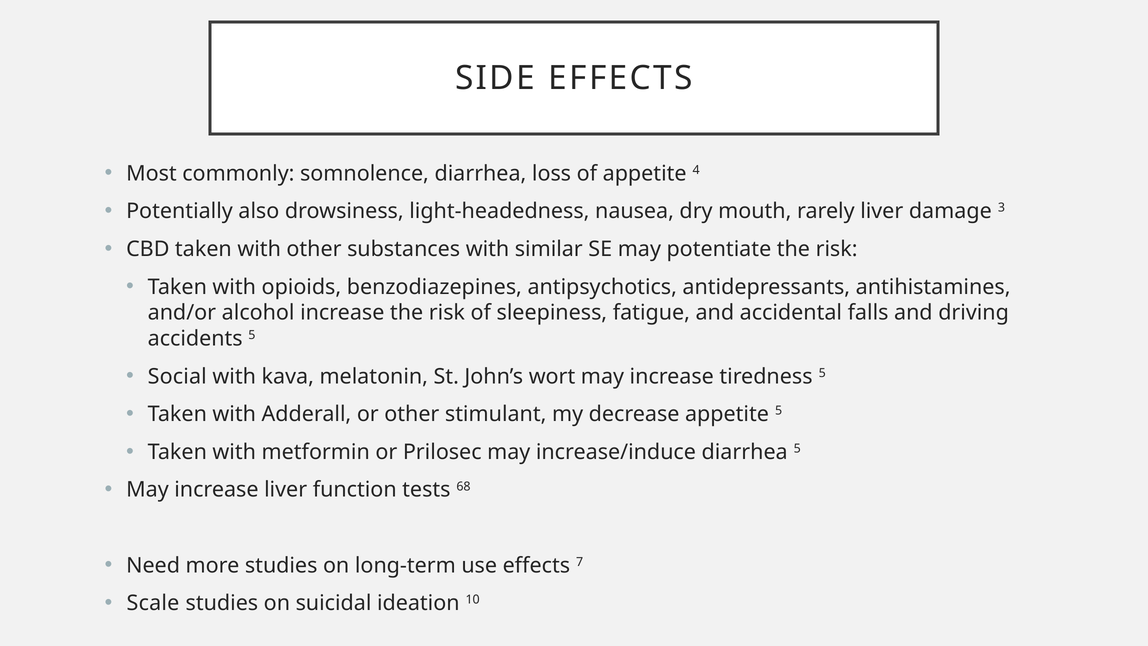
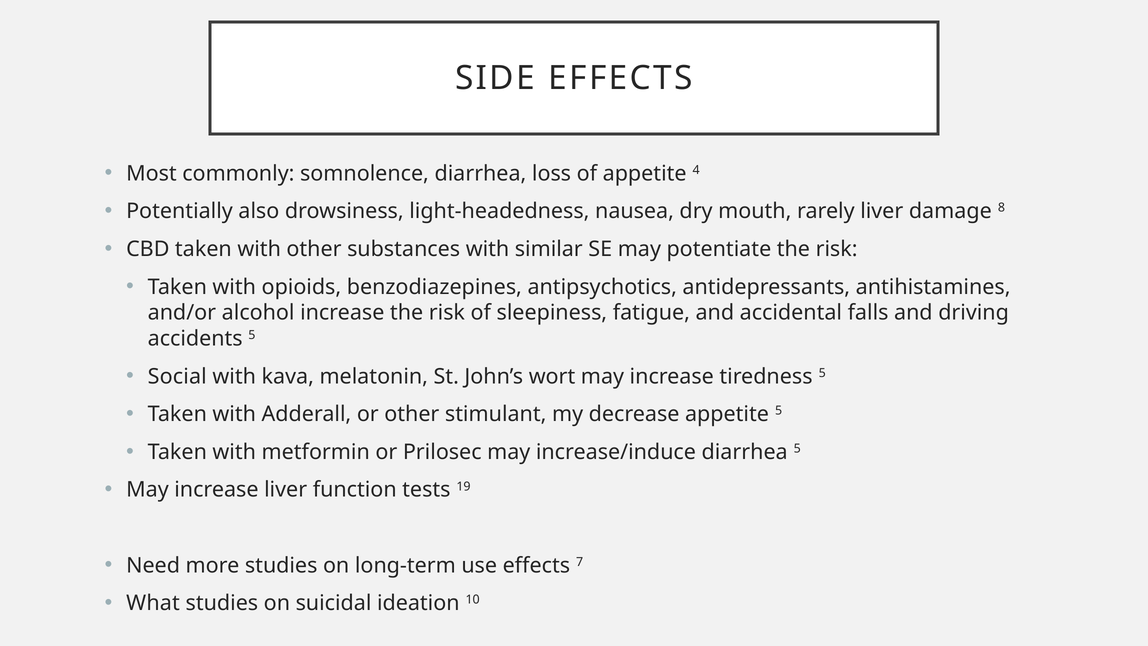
3: 3 -> 8
68: 68 -> 19
Scale: Scale -> What
